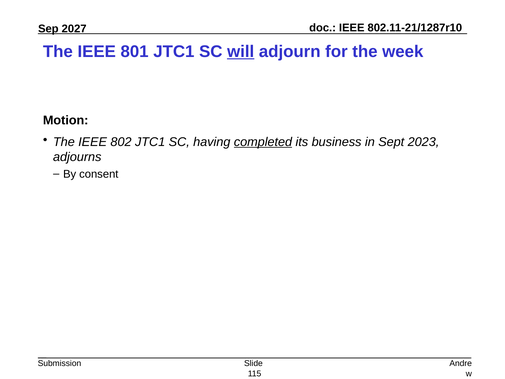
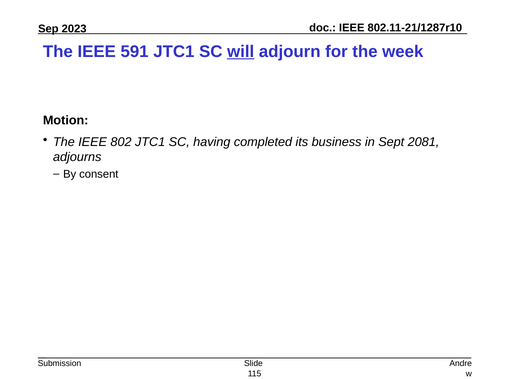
2027: 2027 -> 2023
801: 801 -> 591
completed underline: present -> none
2023: 2023 -> 2081
